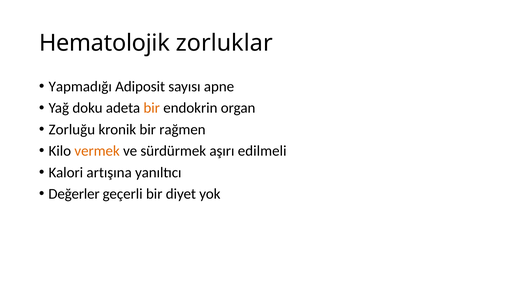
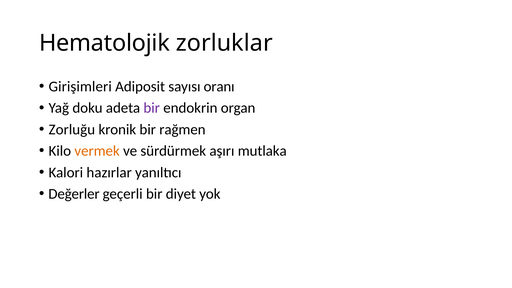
Yapmadığı: Yapmadığı -> Girişimleri
apne: apne -> oranı
bir at (152, 108) colour: orange -> purple
edilmeli: edilmeli -> mutlaka
artışına: artışına -> hazırlar
